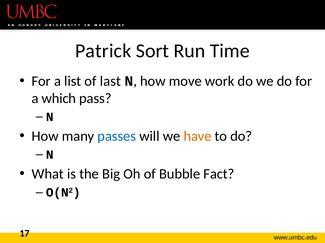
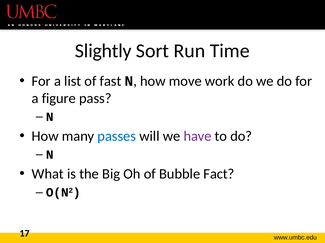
Patrick: Patrick -> Slightly
last: last -> fast
which: which -> figure
have colour: orange -> purple
